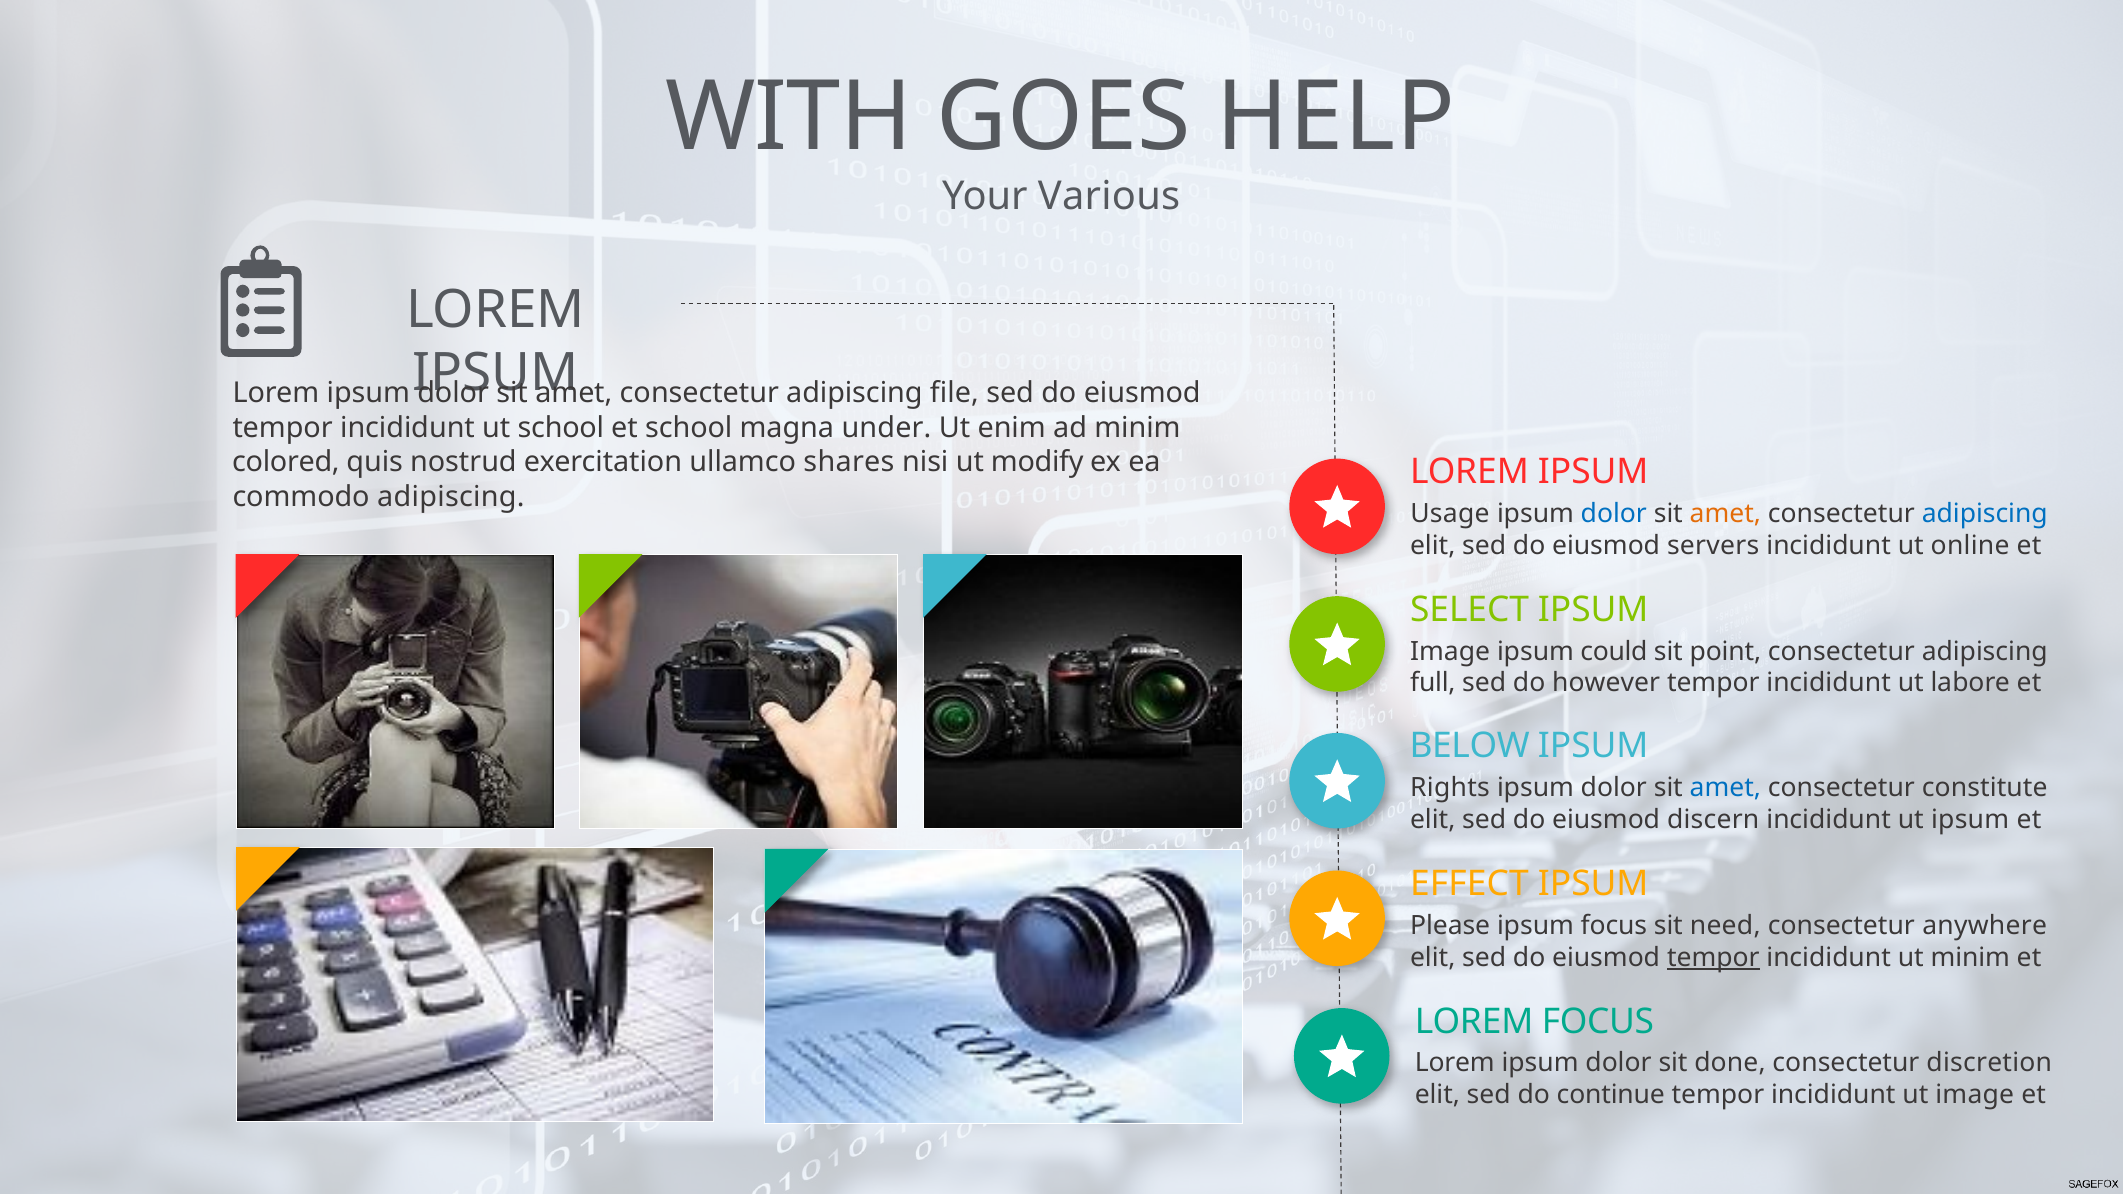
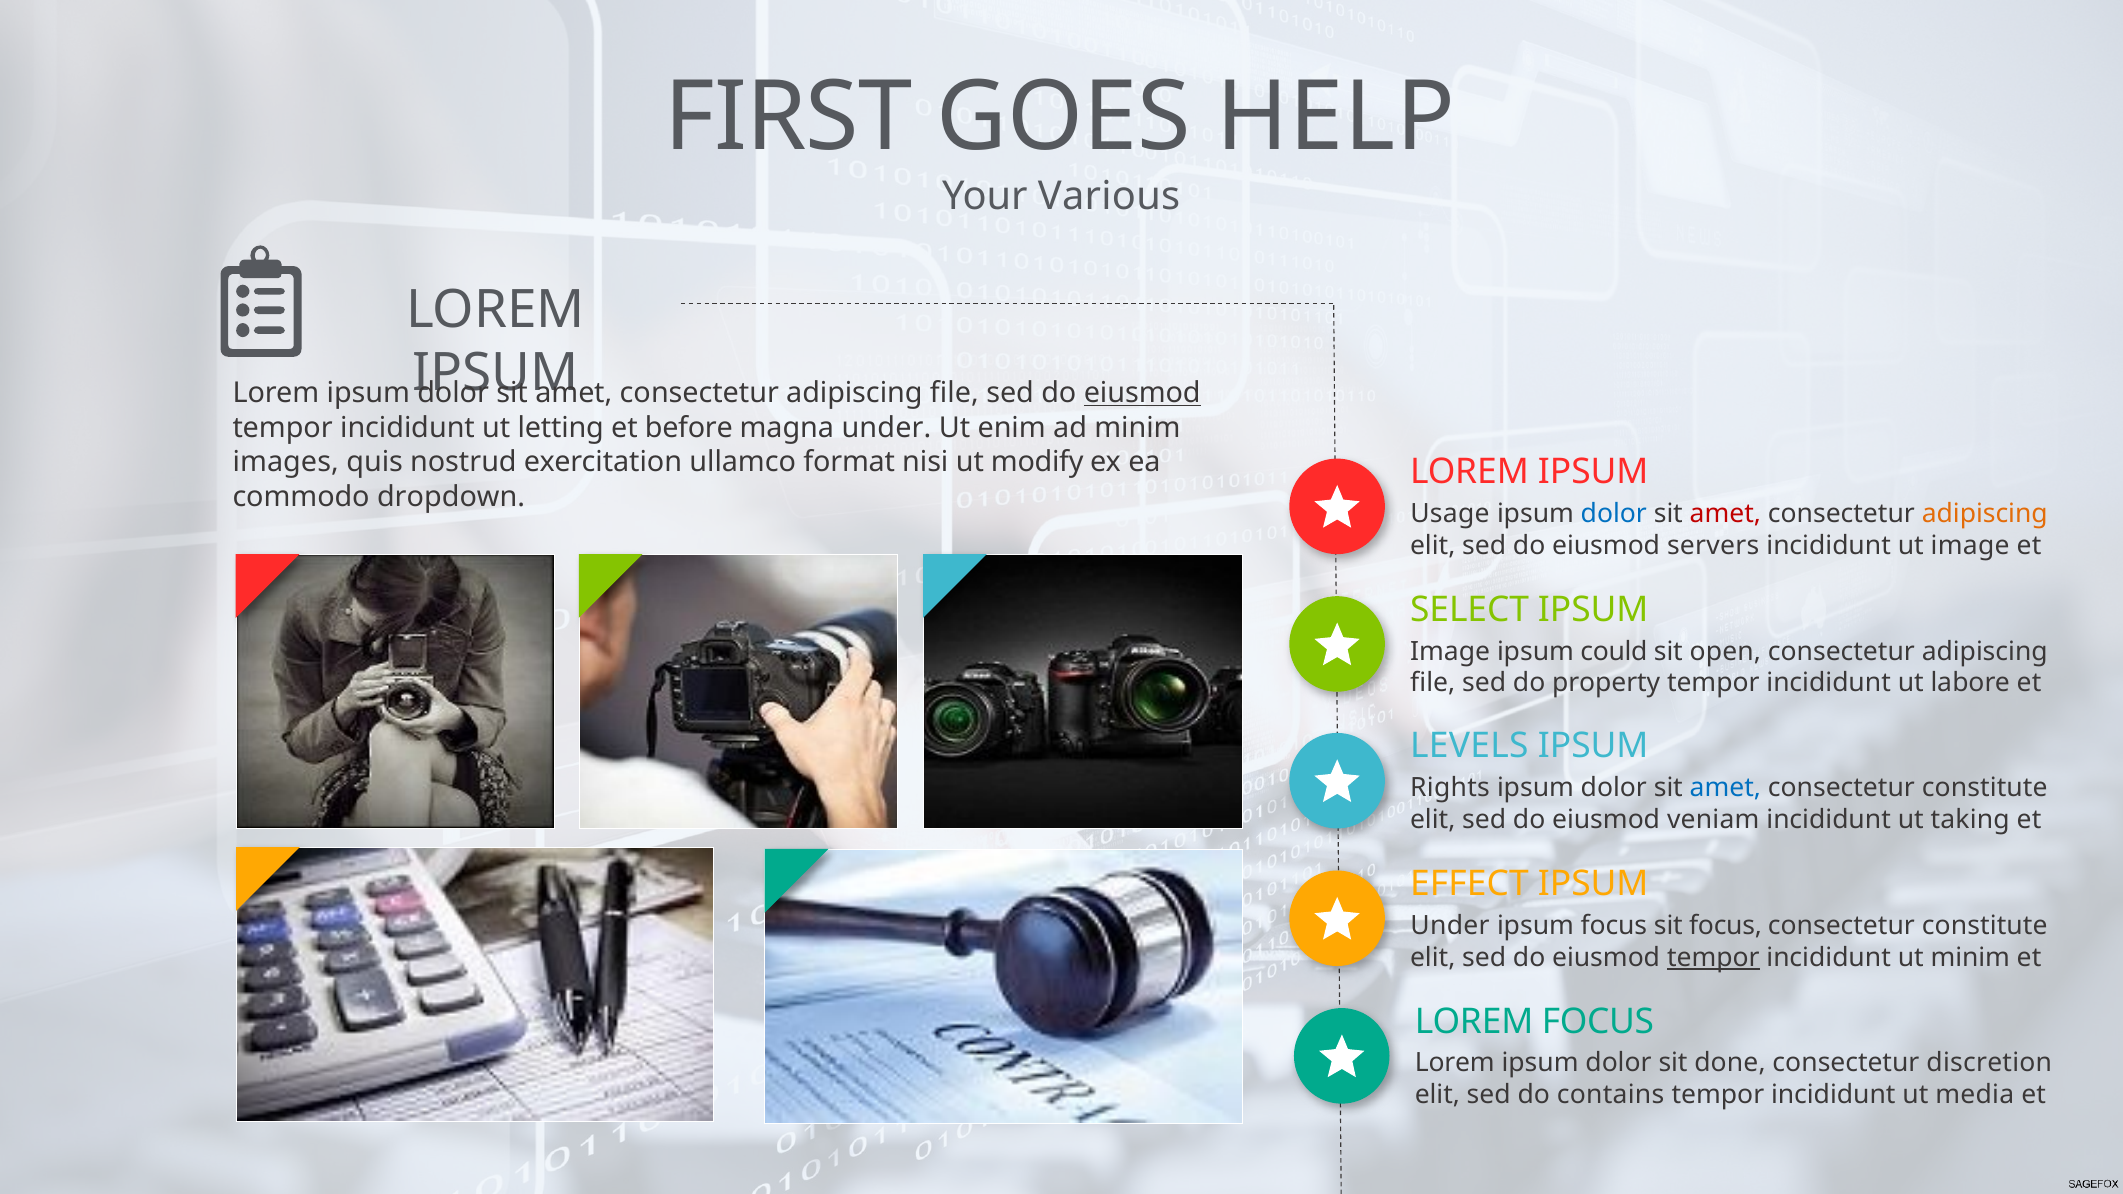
WITH: WITH -> FIRST
eiusmod at (1142, 393) underline: none -> present
ut school: school -> letting
et school: school -> before
colored: colored -> images
shares: shares -> format
commodo adipiscing: adipiscing -> dropdown
amet at (1725, 514) colour: orange -> red
adipiscing at (1985, 514) colour: blue -> orange
ut online: online -> image
point: point -> open
full at (1433, 683): full -> file
however: however -> property
BELOW: BELOW -> LEVELS
discern: discern -> veniam
ut ipsum: ipsum -> taking
Please at (1450, 926): Please -> Under
sit need: need -> focus
anywhere at (1985, 926): anywhere -> constitute
continue: continue -> contains
ut image: image -> media
